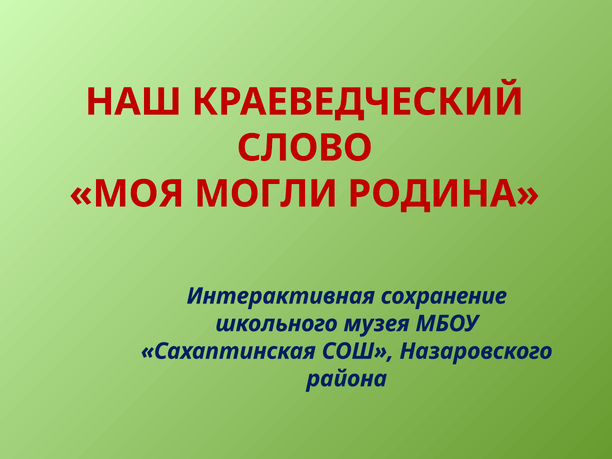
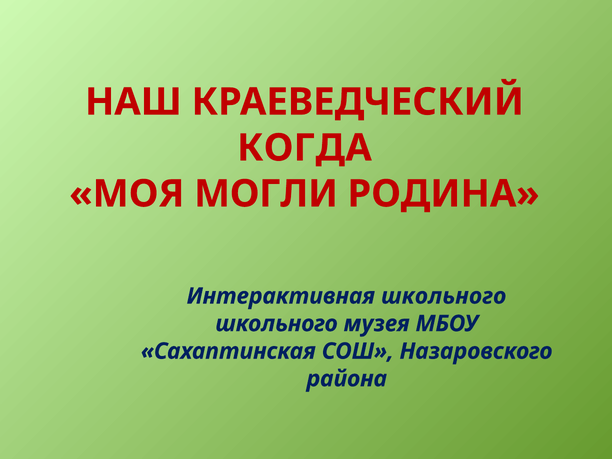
СЛОВО: СЛОВО -> КОГДА
Интерактивная сохранение: сохранение -> школьного
